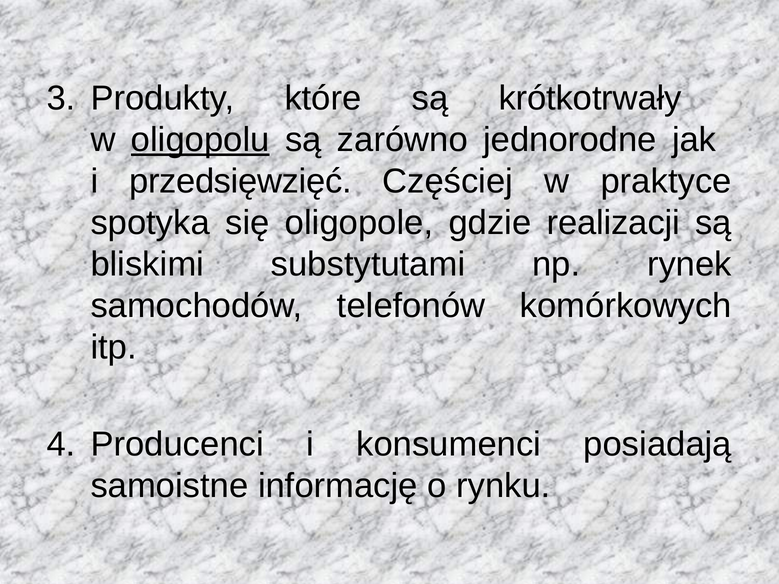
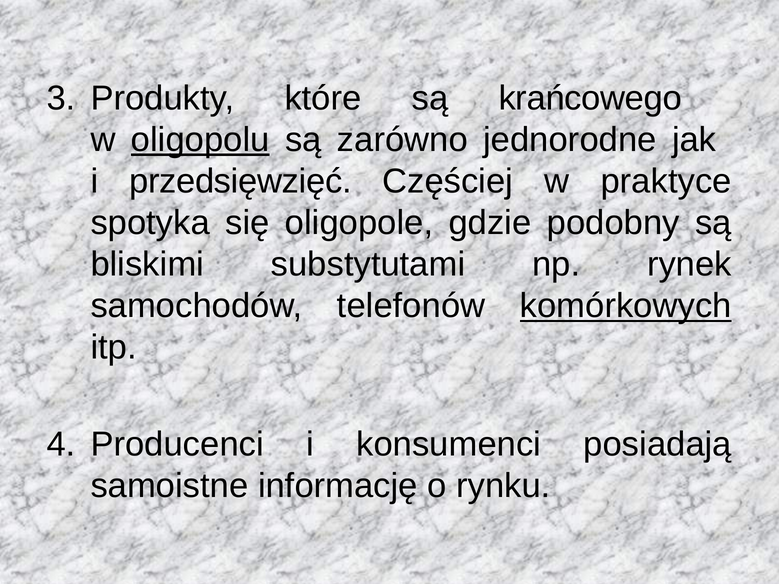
krótkotrwały: krótkotrwały -> krańcowego
realizacji: realizacji -> podobny
komórkowych underline: none -> present
